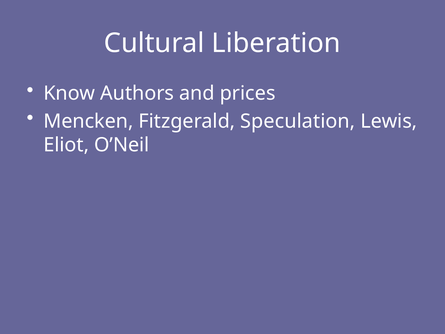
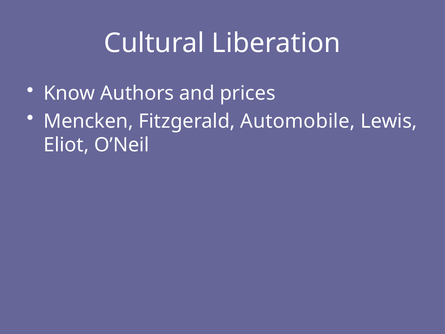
Speculation: Speculation -> Automobile
